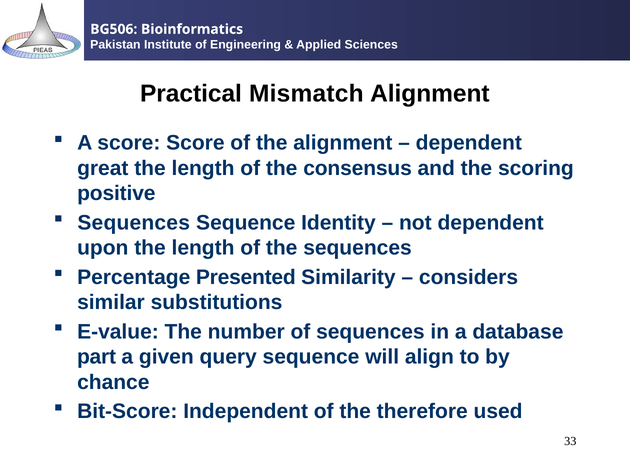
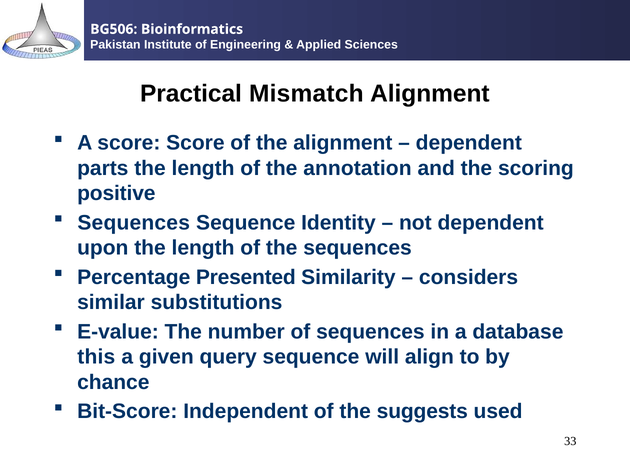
great: great -> parts
consensus: consensus -> annotation
part: part -> this
therefore: therefore -> suggests
